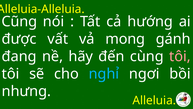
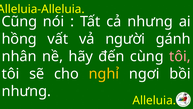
cả hướng: hướng -> nhưng
được: được -> hồng
mong: mong -> người
đang: đang -> nhân
nghỉ colour: light blue -> yellow
